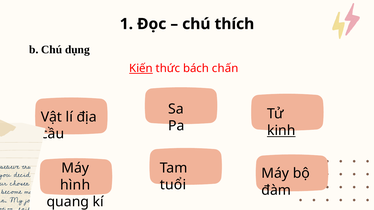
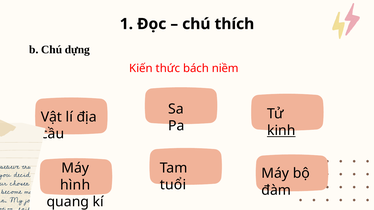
dụng: dụng -> dựng
Kiến underline: present -> none
chấn: chấn -> niềm
